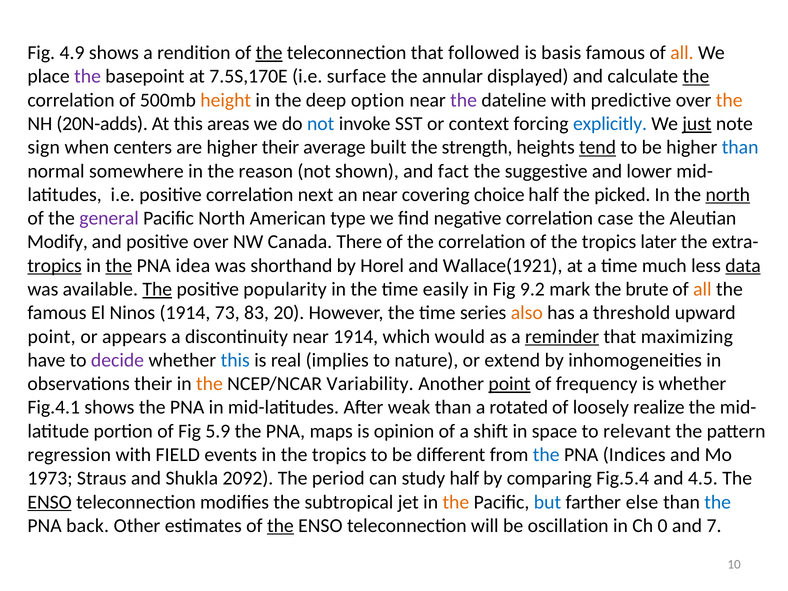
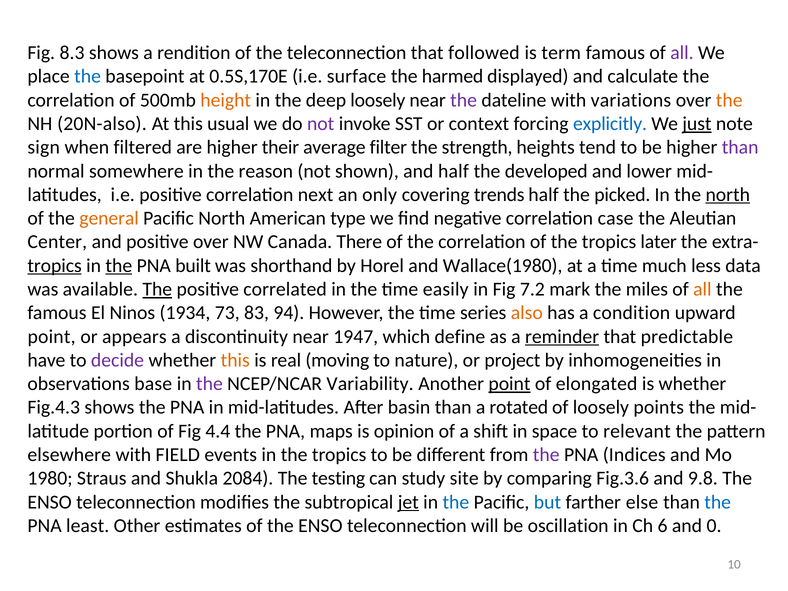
4.9: 4.9 -> 8.3
the at (269, 53) underline: present -> none
basis: basis -> term
all at (682, 53) colour: orange -> purple
the at (88, 76) colour: purple -> blue
7.5S,170E: 7.5S,170E -> 0.5S,170E
annular: annular -> harmed
the at (696, 76) underline: present -> none
deep option: option -> loosely
predictive: predictive -> variations
20N-adds: 20N-adds -> 20N-also
areas: areas -> usual
not at (321, 124) colour: blue -> purple
centers: centers -> filtered
built: built -> filter
tend underline: present -> none
than at (740, 147) colour: blue -> purple
and fact: fact -> half
suggestive: suggestive -> developed
an near: near -> only
choice: choice -> trends
general colour: purple -> orange
Modify: Modify -> Center
idea: idea -> built
Wallace(1921: Wallace(1921 -> Wallace(1980
data underline: present -> none
popularity: popularity -> correlated
9.2: 9.2 -> 7.2
brute: brute -> miles
Ninos 1914: 1914 -> 1934
20: 20 -> 94
threshold: threshold -> condition
near 1914: 1914 -> 1947
would: would -> define
maximizing: maximizing -> predictable
this at (235, 360) colour: blue -> orange
implies: implies -> moving
extend: extend -> project
observations their: their -> base
the at (209, 384) colour: orange -> purple
frequency: frequency -> elongated
Fig.4.1: Fig.4.1 -> Fig.4.3
weak: weak -> basin
realize: realize -> points
5.9: 5.9 -> 4.4
regression: regression -> elsewhere
the at (546, 455) colour: blue -> purple
1973: 1973 -> 1980
2092: 2092 -> 2084
period: period -> testing
study half: half -> site
Fig.5.4: Fig.5.4 -> Fig.3.6
4.5: 4.5 -> 9.8
ENSO at (50, 502) underline: present -> none
jet underline: none -> present
the at (456, 502) colour: orange -> blue
back: back -> least
the at (280, 526) underline: present -> none
0: 0 -> 6
7: 7 -> 0
